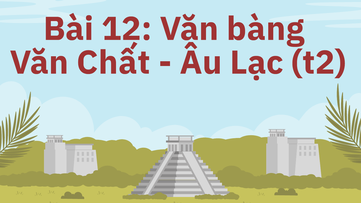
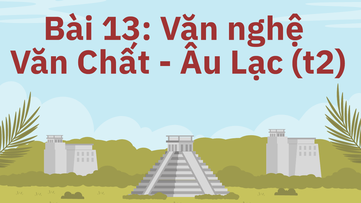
12: 12 -> 13
bàng: bàng -> nghệ
